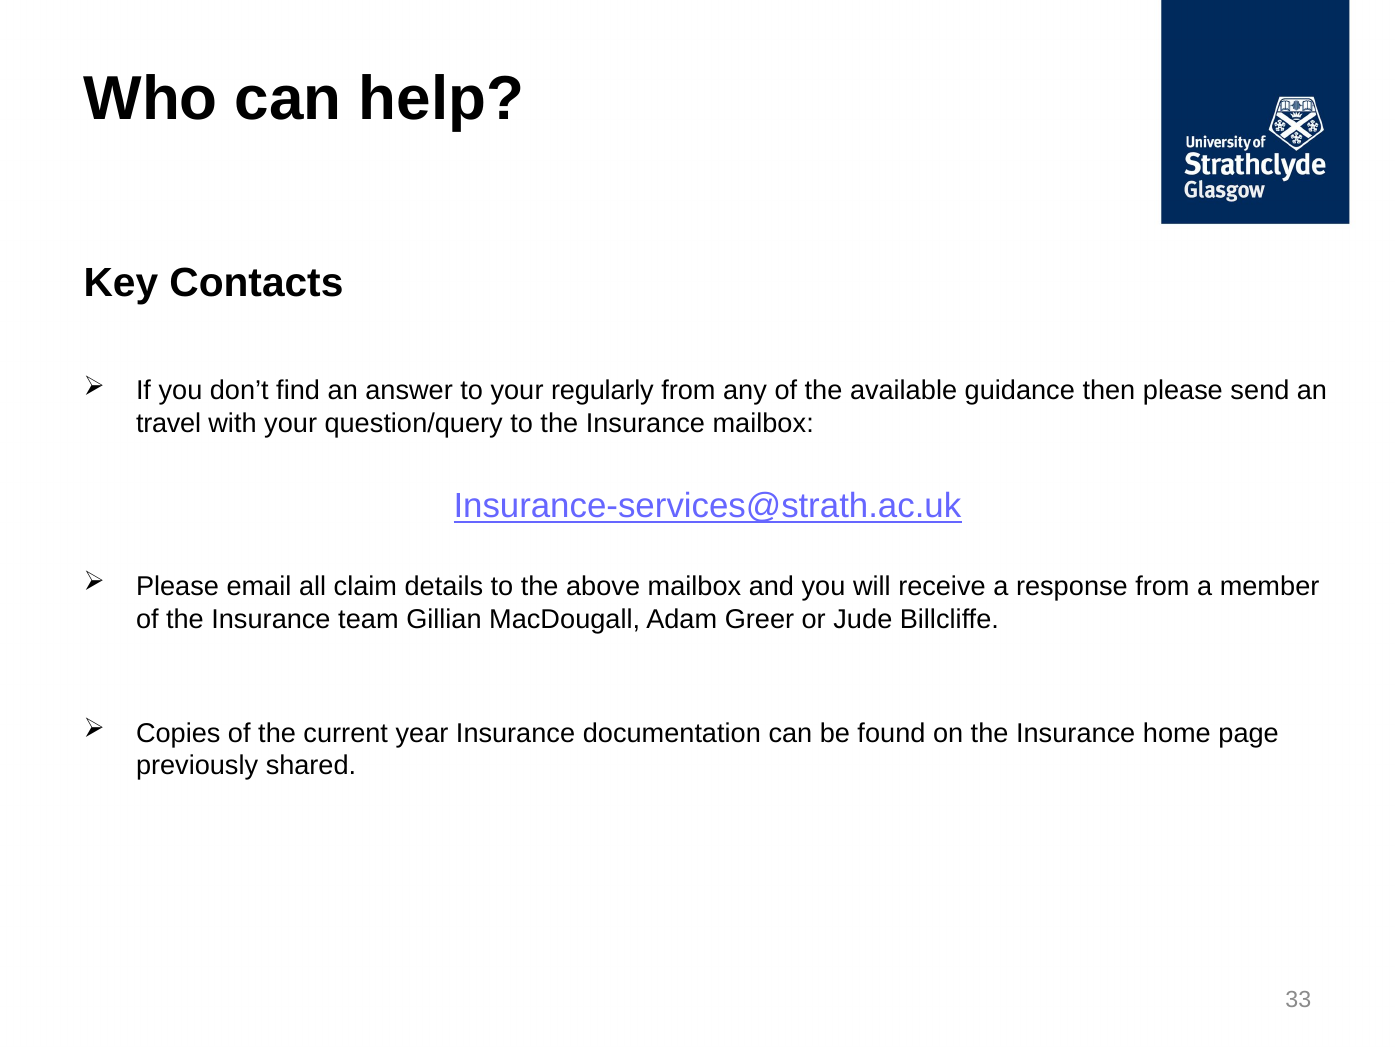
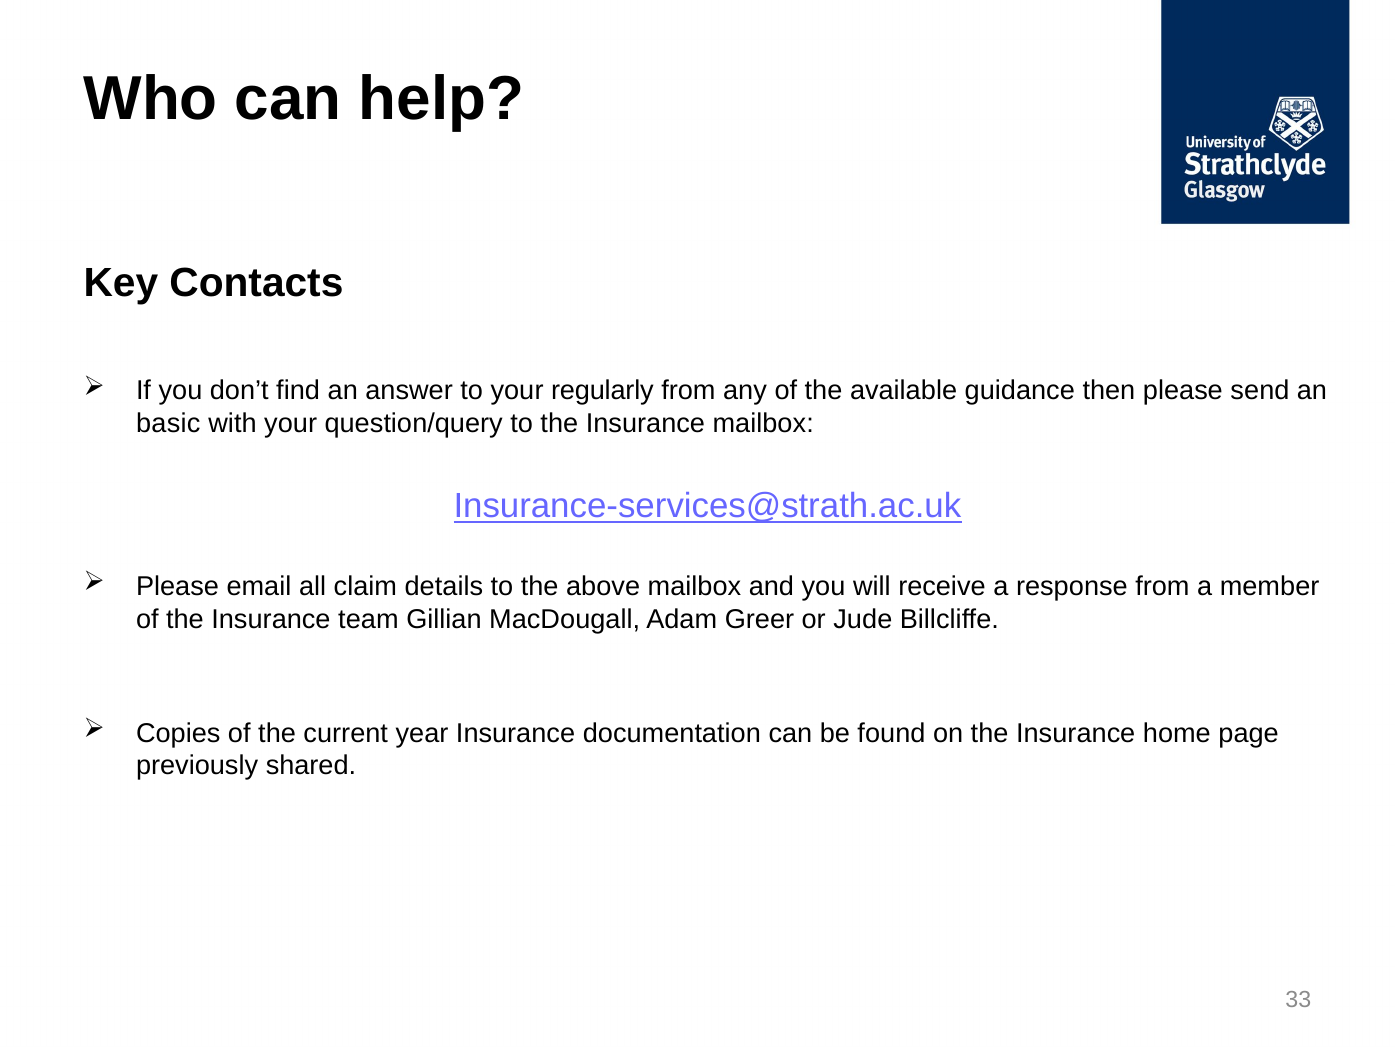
travel: travel -> basic
